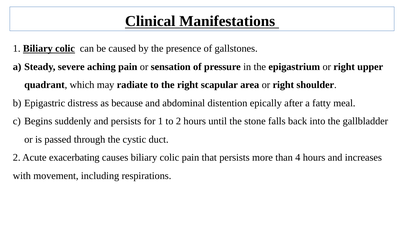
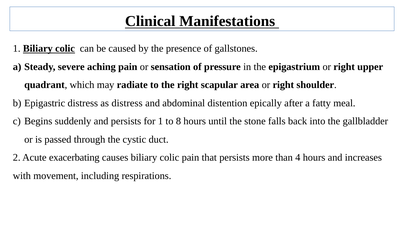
as because: because -> distress
to 2: 2 -> 8
